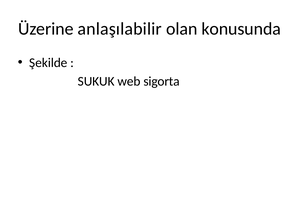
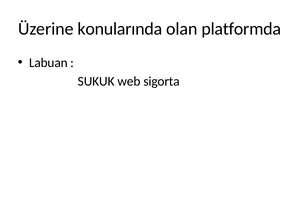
anlaşılabilir: anlaşılabilir -> konularında
konusunda: konusunda -> platformda
Şekilde: Şekilde -> Labuan
